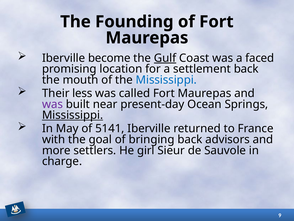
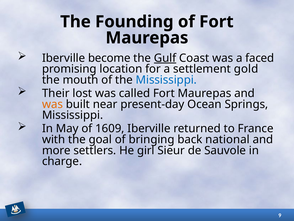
settlement back: back -> gold
less: less -> lost
was at (52, 104) colour: purple -> orange
Mississippi at (73, 115) underline: present -> none
5141: 5141 -> 1609
advisors: advisors -> national
